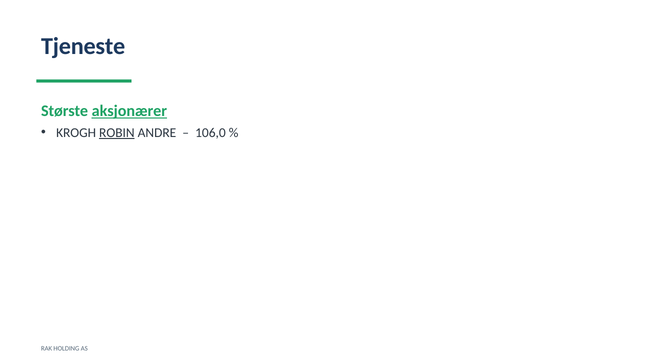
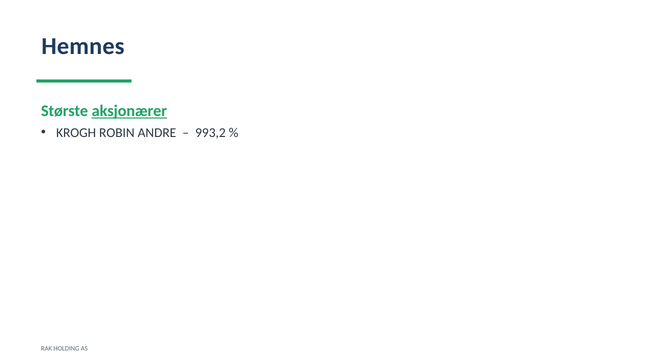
Tjeneste: Tjeneste -> Hemnes
ROBIN underline: present -> none
106,0: 106,0 -> 993,2
